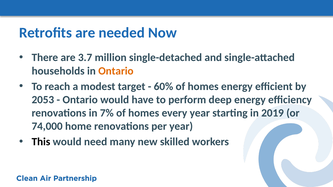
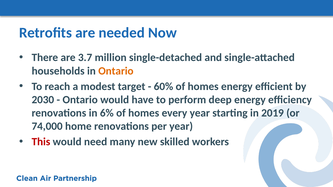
2053: 2053 -> 2030
7%: 7% -> 6%
This colour: black -> red
